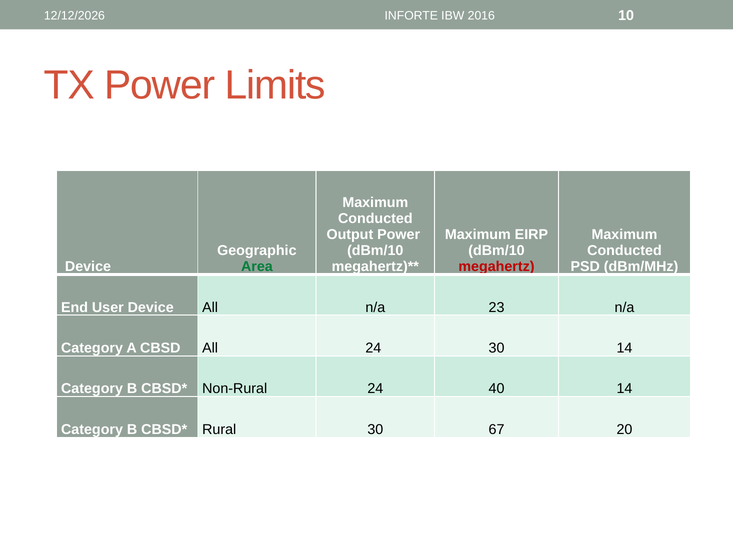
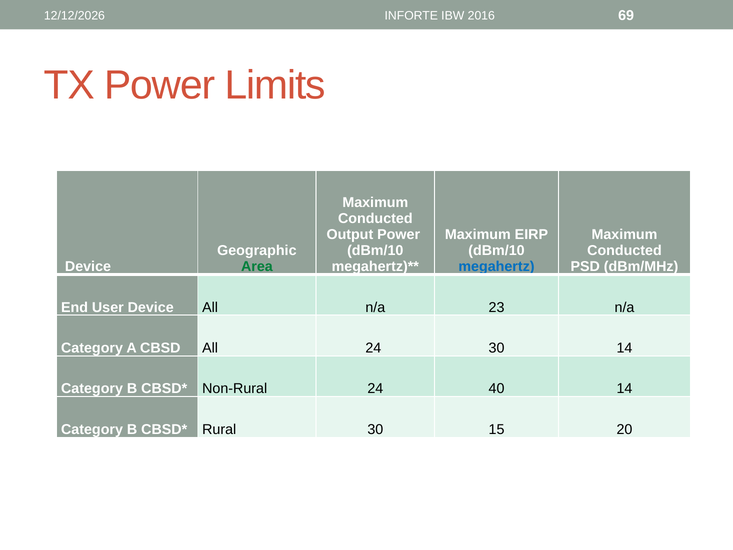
10: 10 -> 69
megahertz colour: red -> blue
67: 67 -> 15
